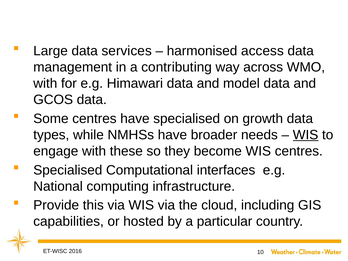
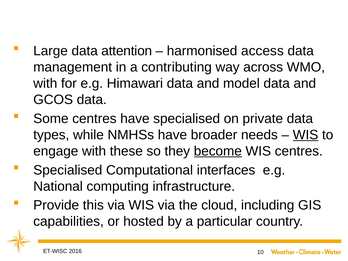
services: services -> attention
growth: growth -> private
become underline: none -> present
